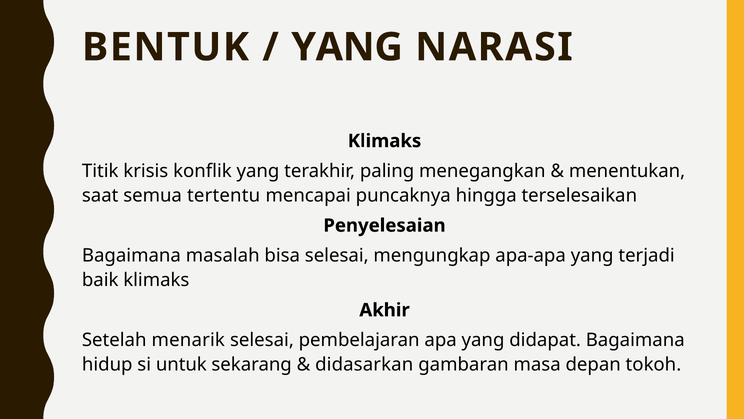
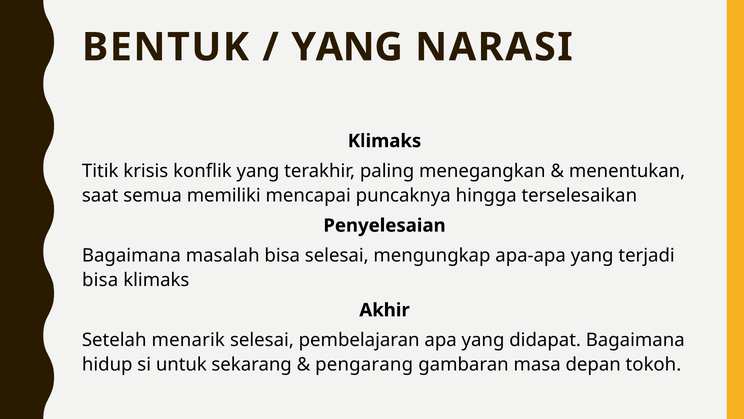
tertentu: tertentu -> memiliki
baik at (100, 280): baik -> bisa
didasarkan: didasarkan -> pengarang
